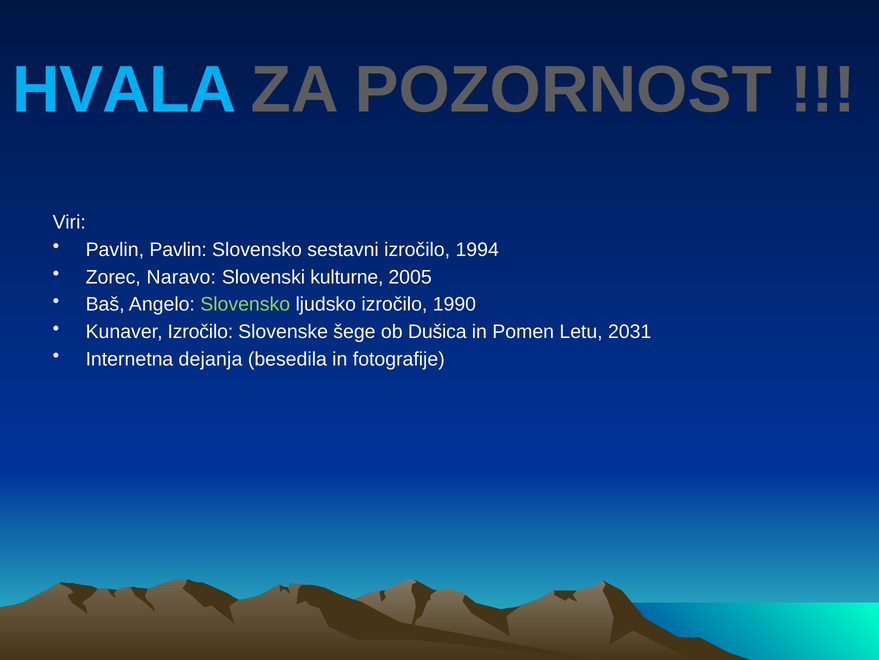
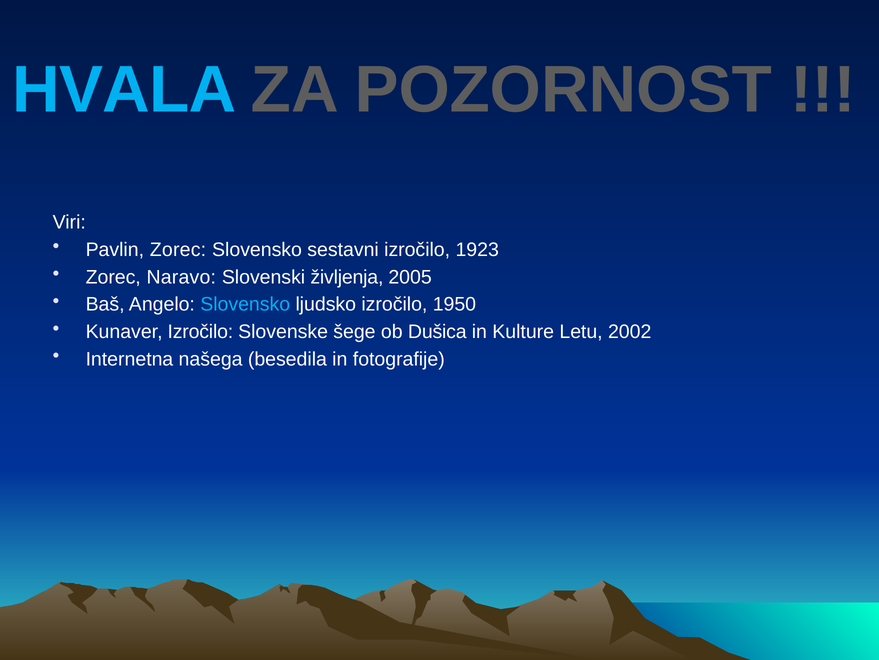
Pavlin Pavlin: Pavlin -> Zorec
1994: 1994 -> 1923
kulturne: kulturne -> življenja
Slovensko at (245, 304) colour: light green -> light blue
1990: 1990 -> 1950
Pomen: Pomen -> Kulture
2031: 2031 -> 2002
dejanja: dejanja -> našega
